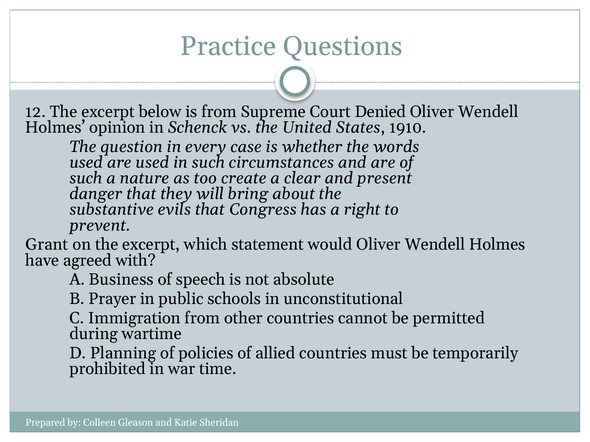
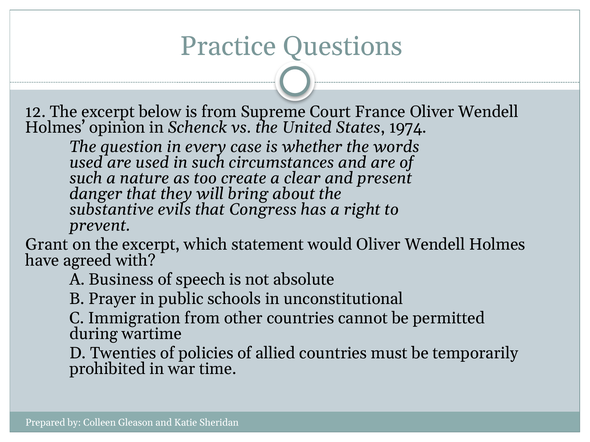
Denied: Denied -> France
1910: 1910 -> 1974
Planning: Planning -> Twenties
